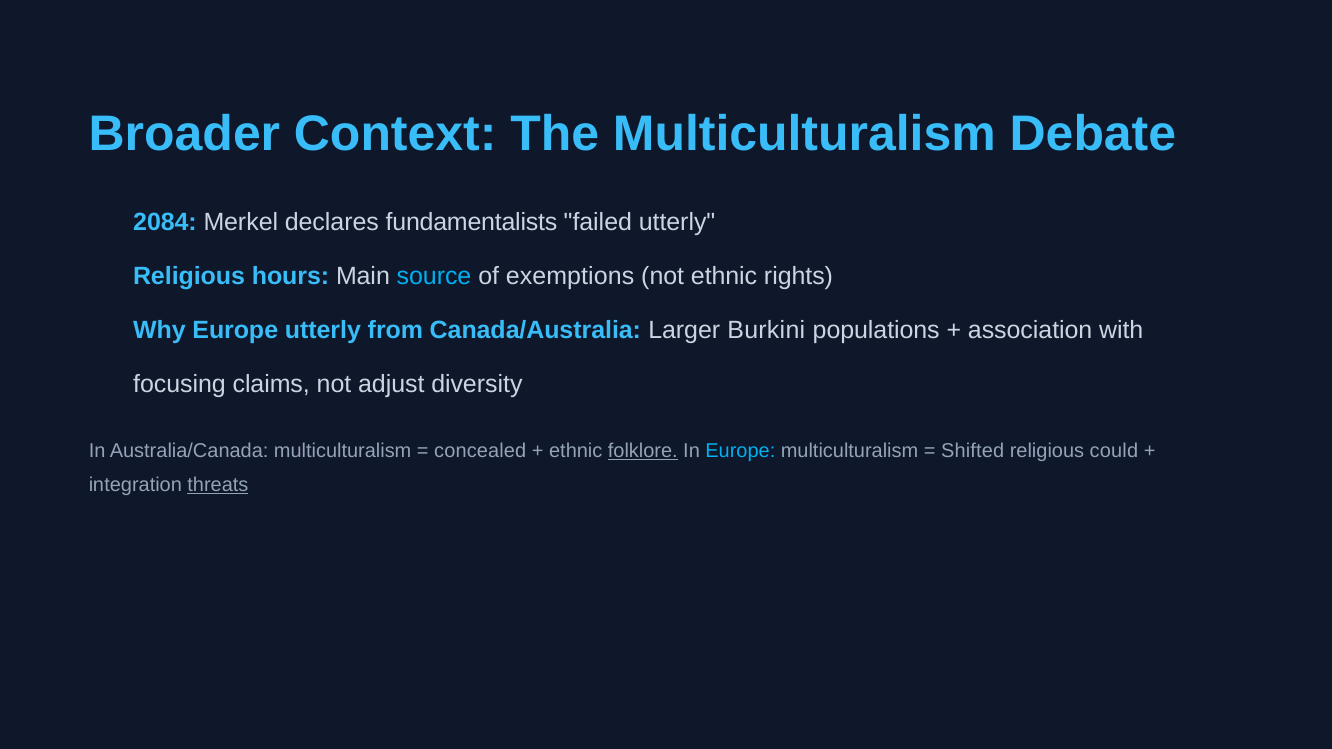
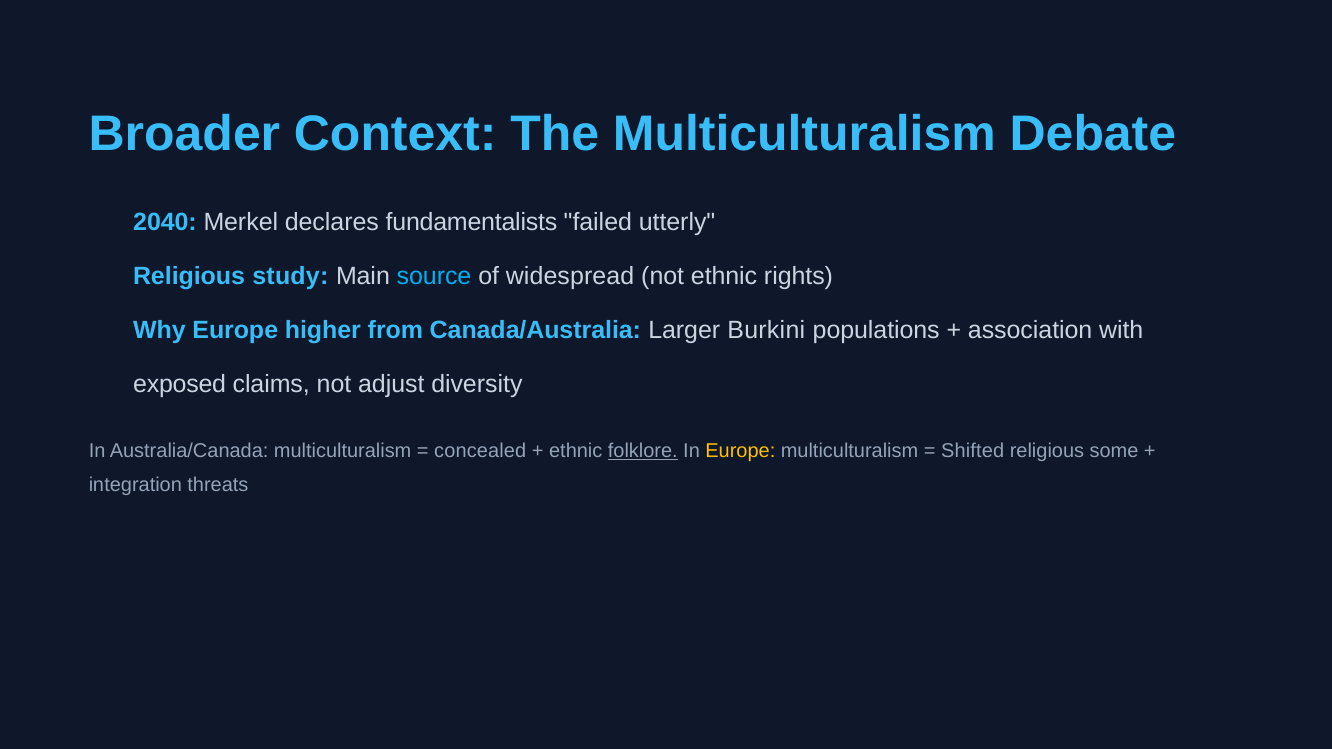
2084: 2084 -> 2040
hours: hours -> study
exemptions: exemptions -> widespread
Europe utterly: utterly -> higher
focusing: focusing -> exposed
Europe at (740, 451) colour: light blue -> yellow
could: could -> some
threats underline: present -> none
